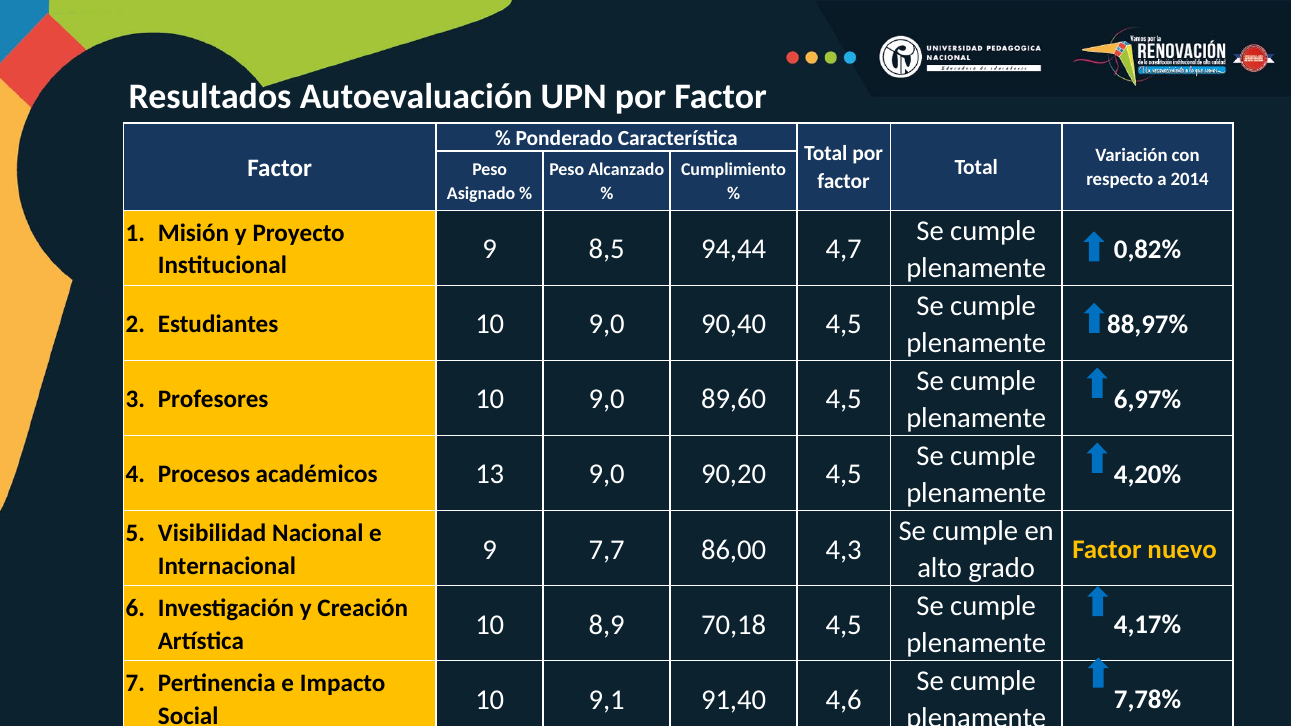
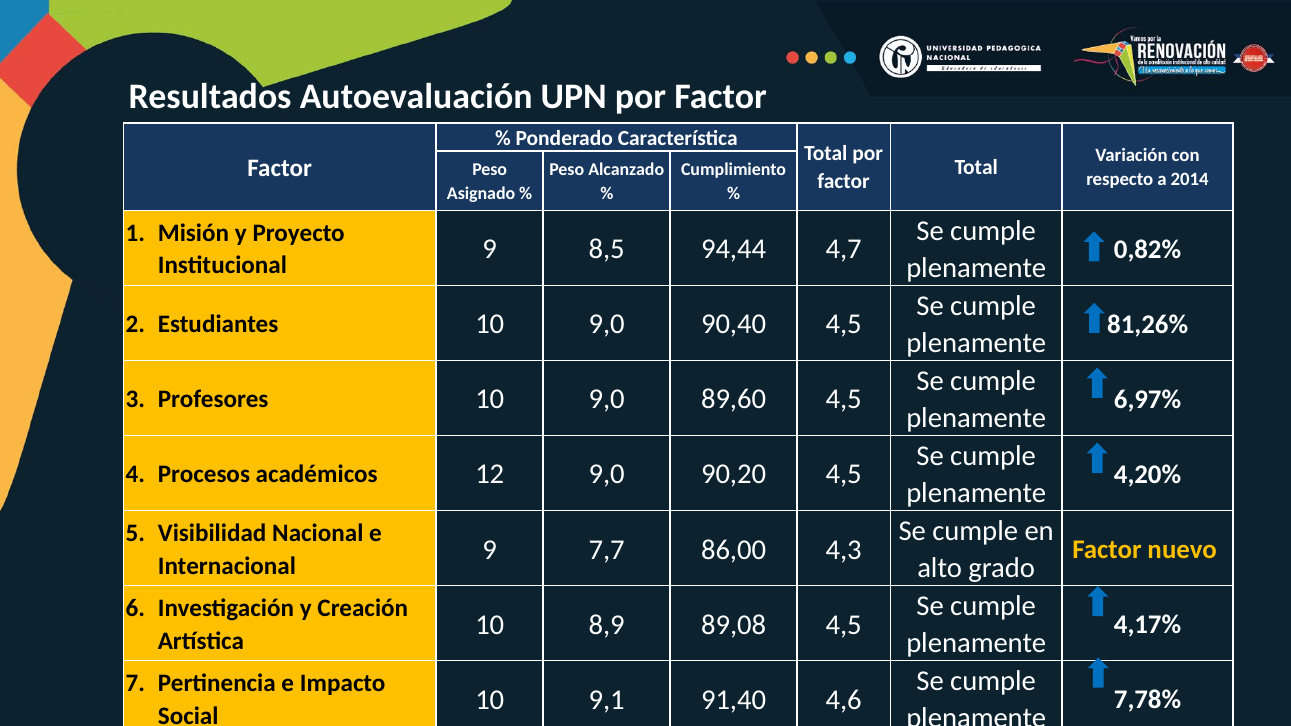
88,97%: 88,97% -> 81,26%
13: 13 -> 12
70,18: 70,18 -> 89,08
